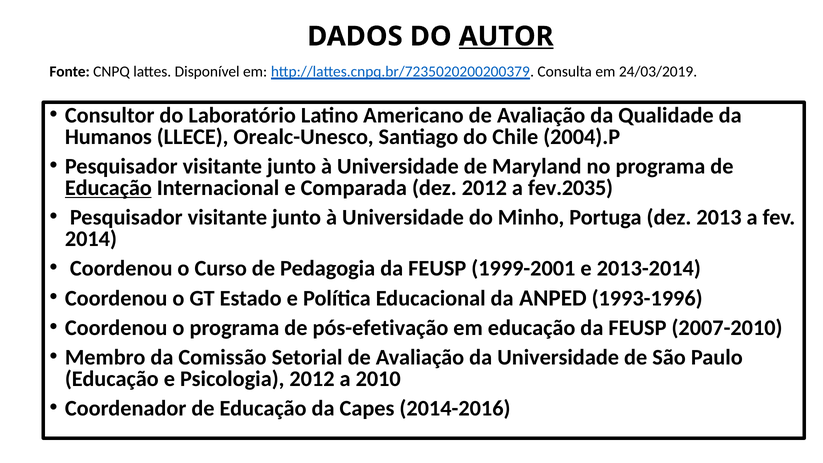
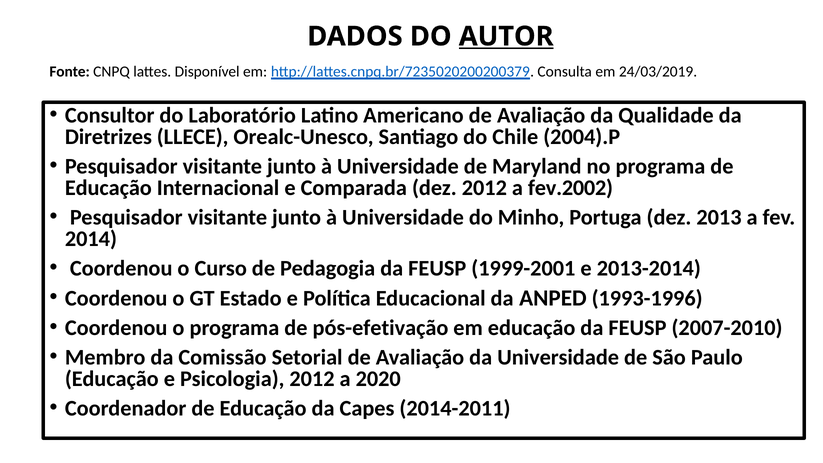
Humanos: Humanos -> Diretrizes
Educação at (108, 188) underline: present -> none
fev.2035: fev.2035 -> fev.2002
2010: 2010 -> 2020
2014-2016: 2014-2016 -> 2014-2011
